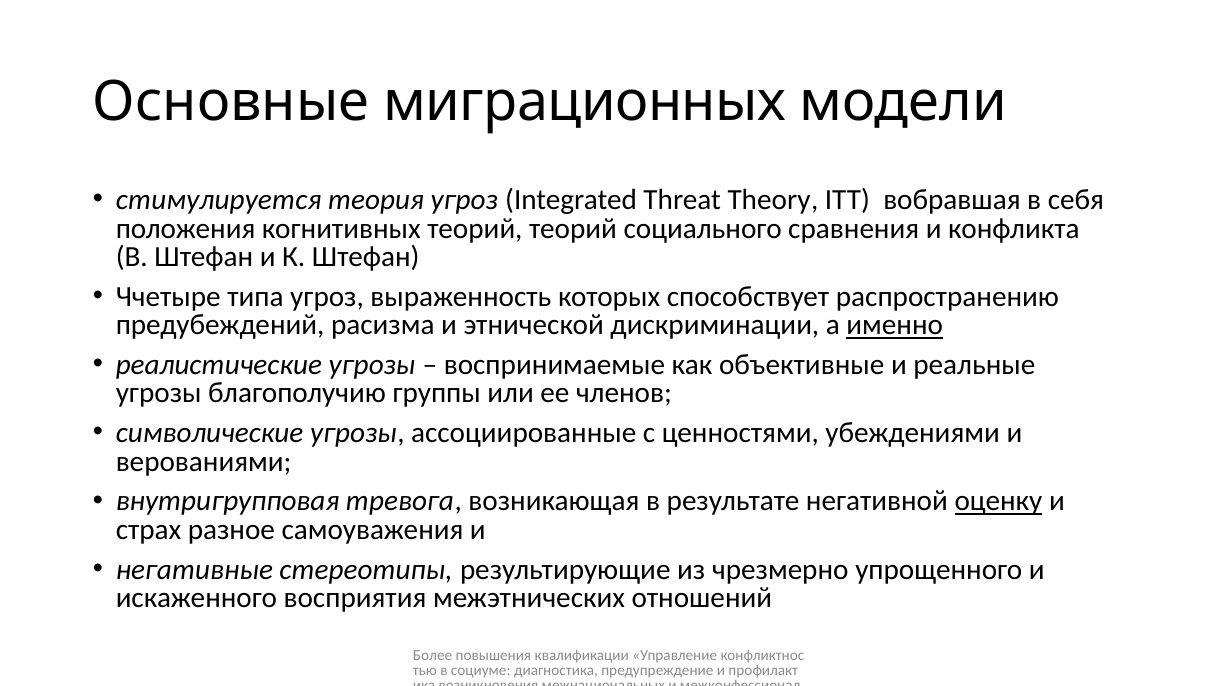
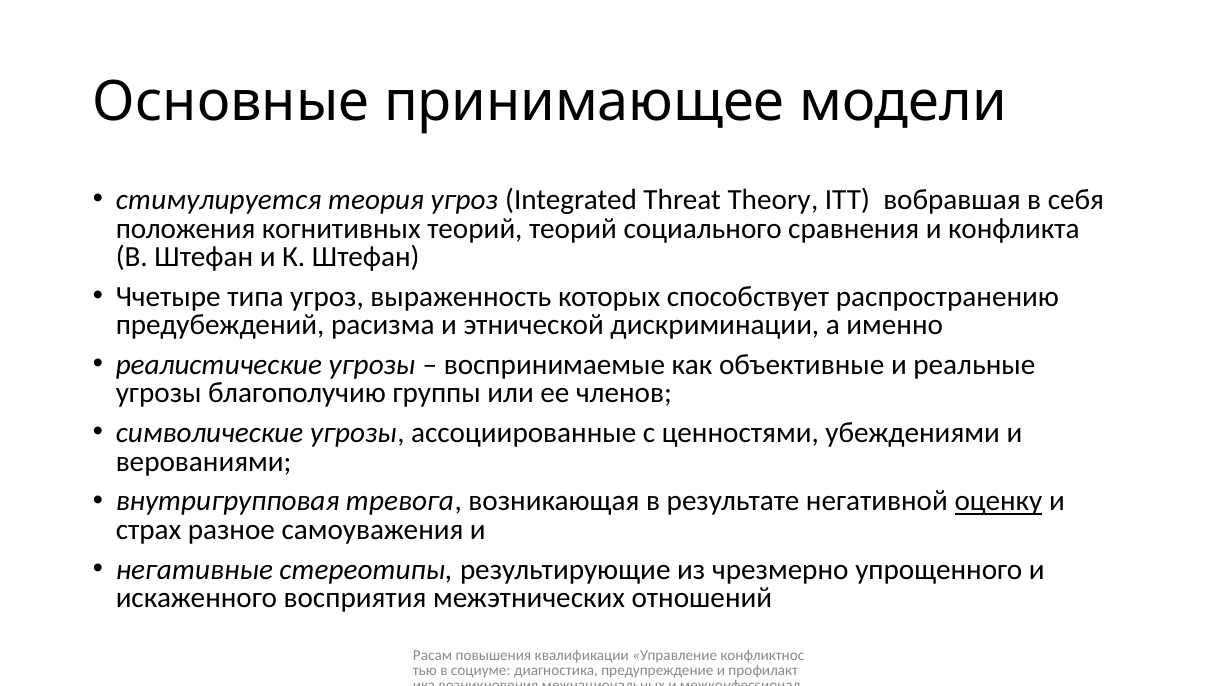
миграционных: миграционных -> принимающее
именно underline: present -> none
Более: Более -> Расам
